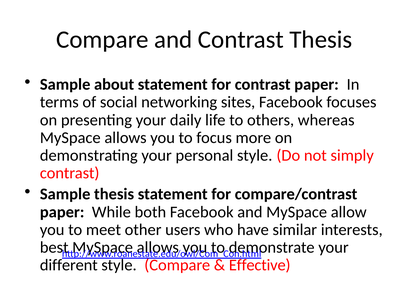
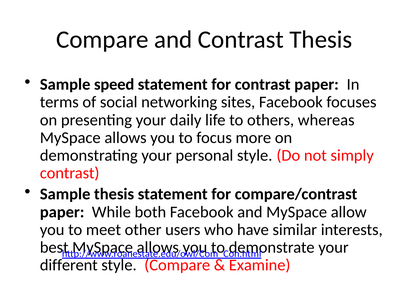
about: about -> speed
Effective: Effective -> Examine
